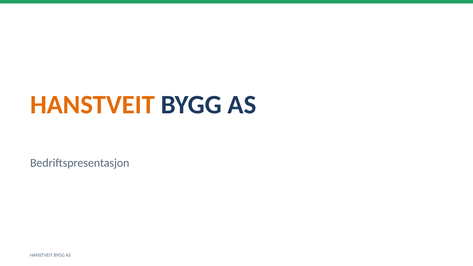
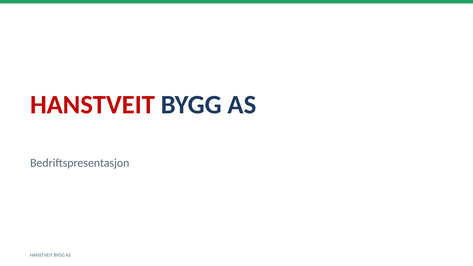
HANSTVEIT at (93, 105) colour: orange -> red
